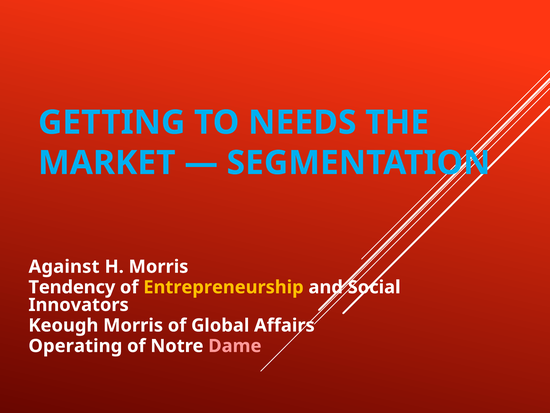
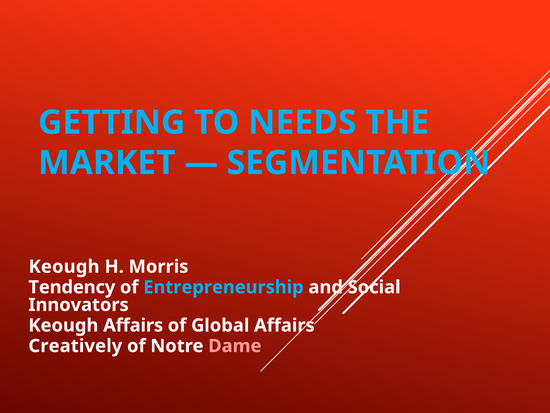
Against at (64, 266): Against -> Keough
Entrepreneurship colour: yellow -> light blue
Keough Morris: Morris -> Affairs
Operating: Operating -> Creatively
